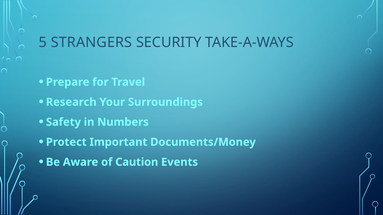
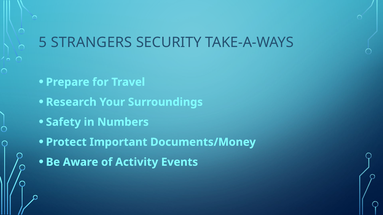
Caution: Caution -> Activity
